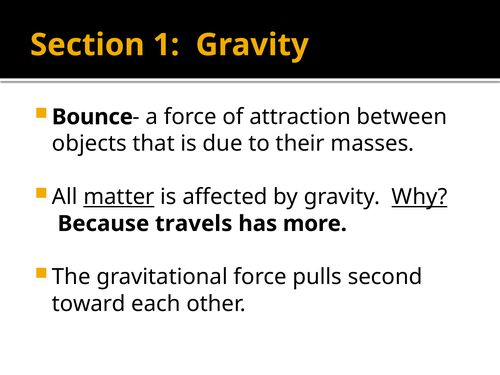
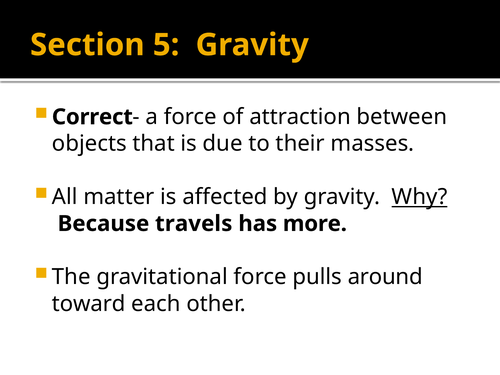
1: 1 -> 5
Bounce: Bounce -> Correct
matter underline: present -> none
second: second -> around
